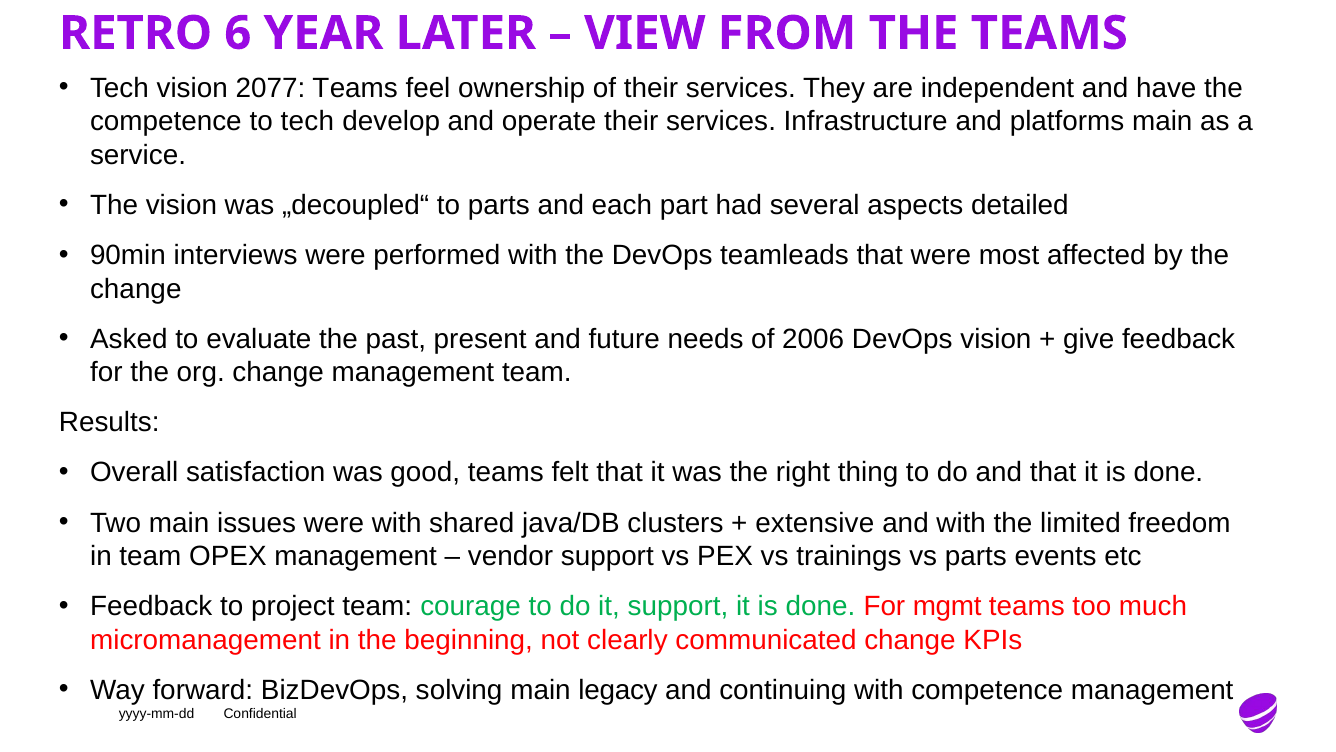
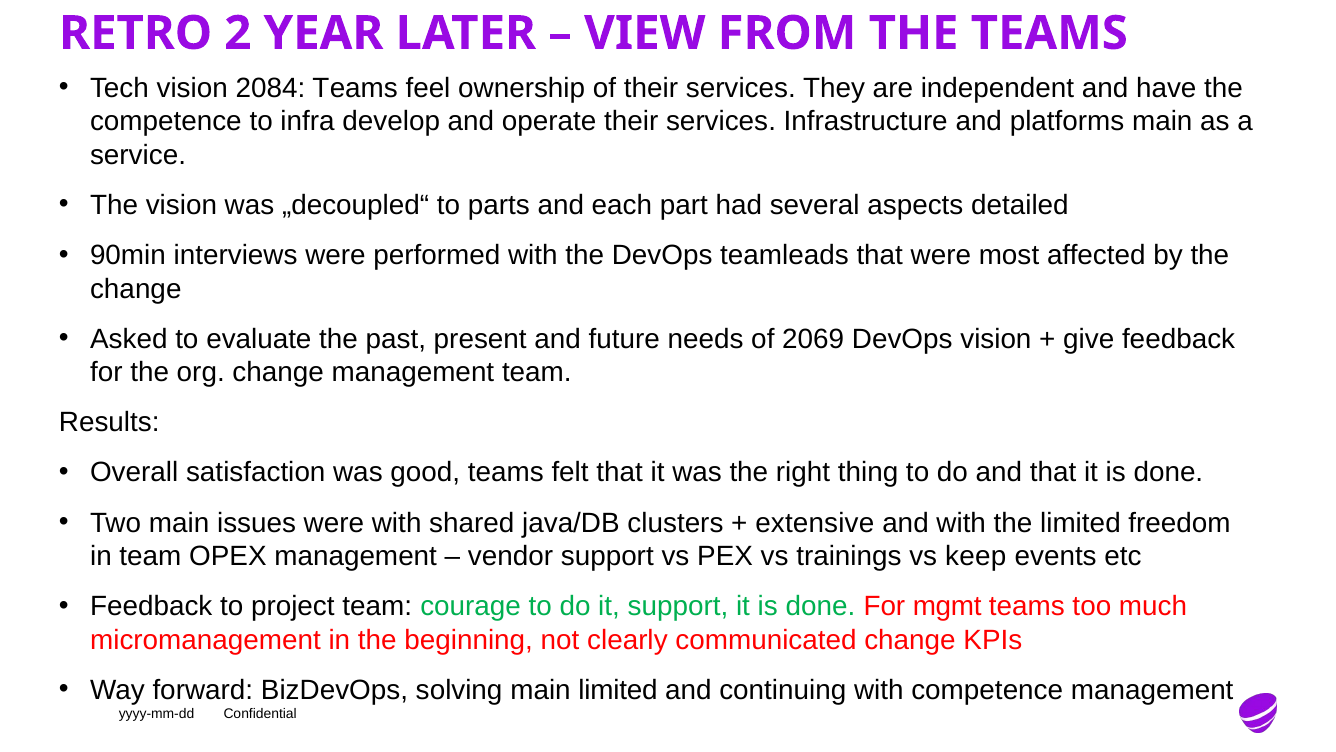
6: 6 -> 2
2077: 2077 -> 2084
to tech: tech -> infra
2006: 2006 -> 2069
vs parts: parts -> keep
main legacy: legacy -> limited
